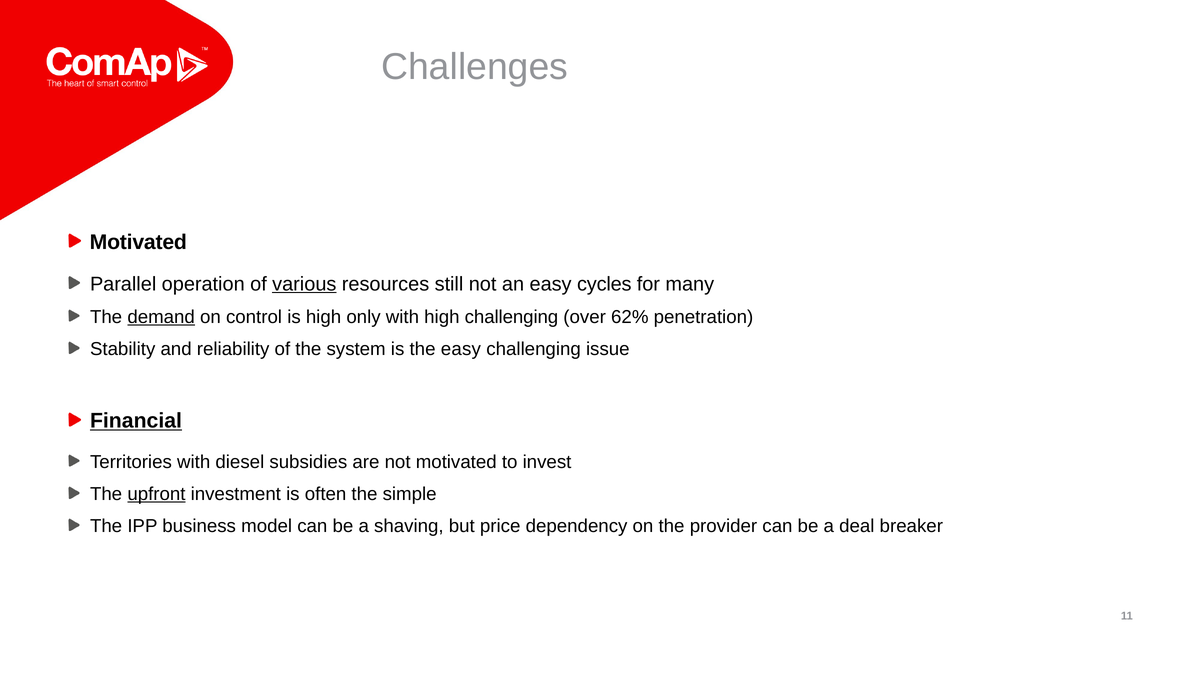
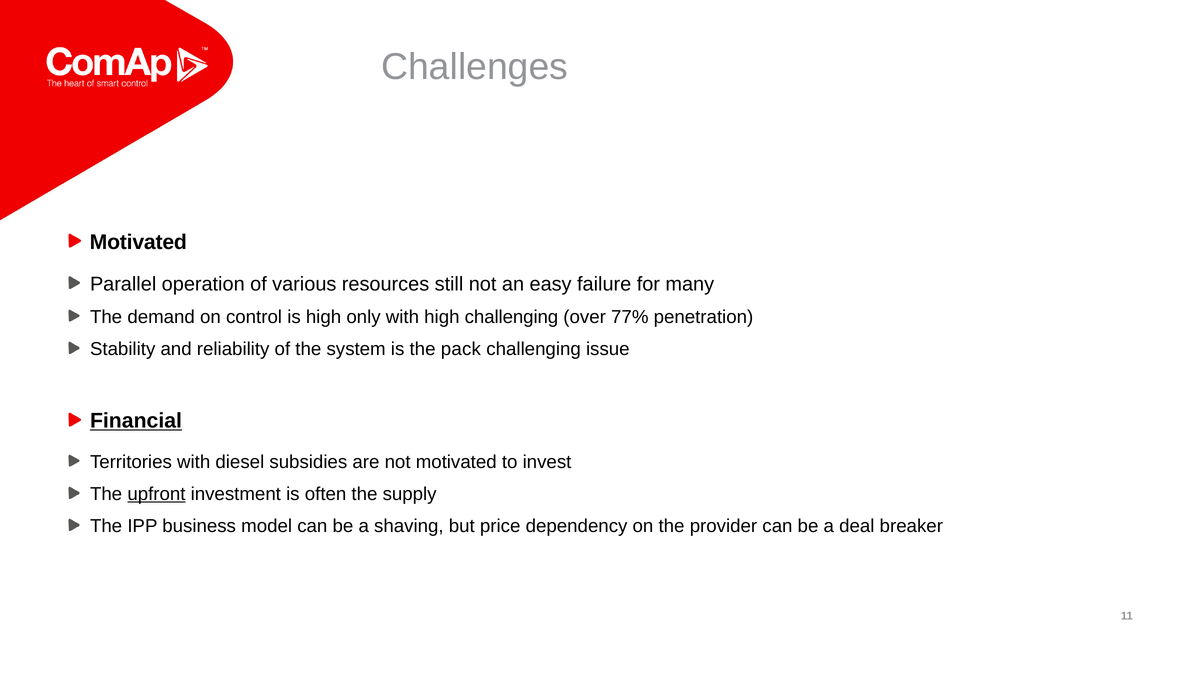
various underline: present -> none
cycles: cycles -> failure
demand underline: present -> none
62%: 62% -> 77%
the easy: easy -> pack
simple: simple -> supply
